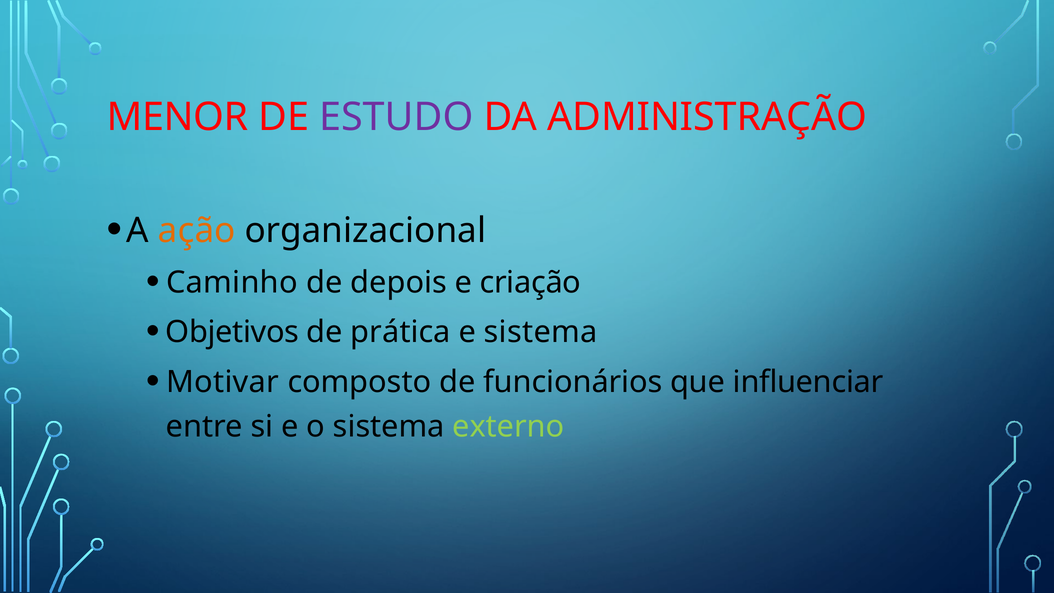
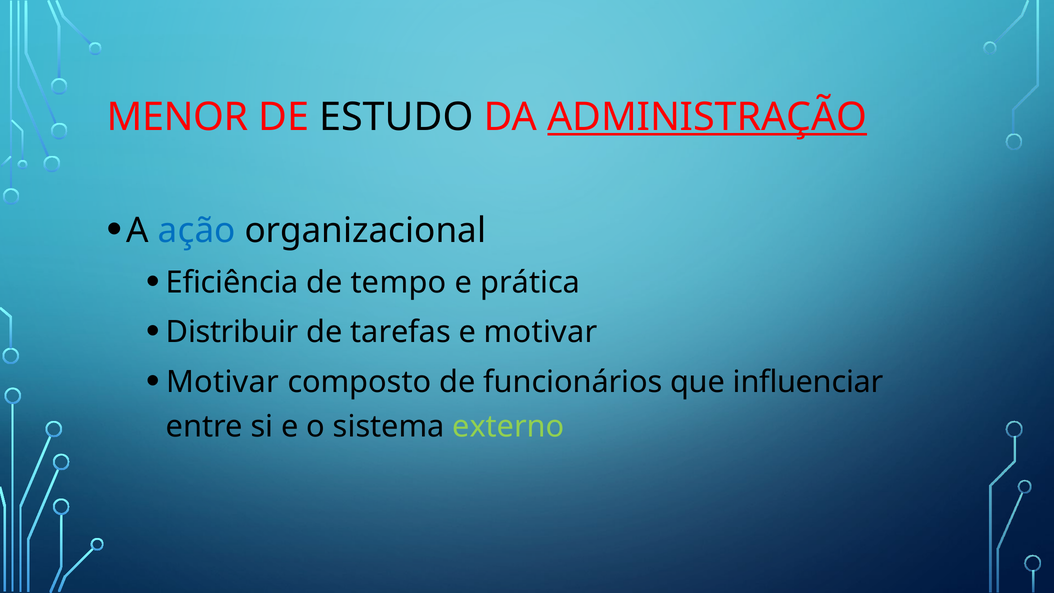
ESTUDO colour: purple -> black
ADMINISTRAÇÃO underline: none -> present
ação colour: orange -> blue
Caminho: Caminho -> Eficiência
depois: depois -> tempo
criação: criação -> prática
Objetivos: Objetivos -> Distribuir
prática: prática -> tarefas
e sistema: sistema -> motivar
